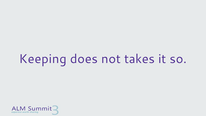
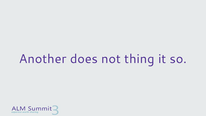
Keeping: Keeping -> Another
takes: takes -> thing
